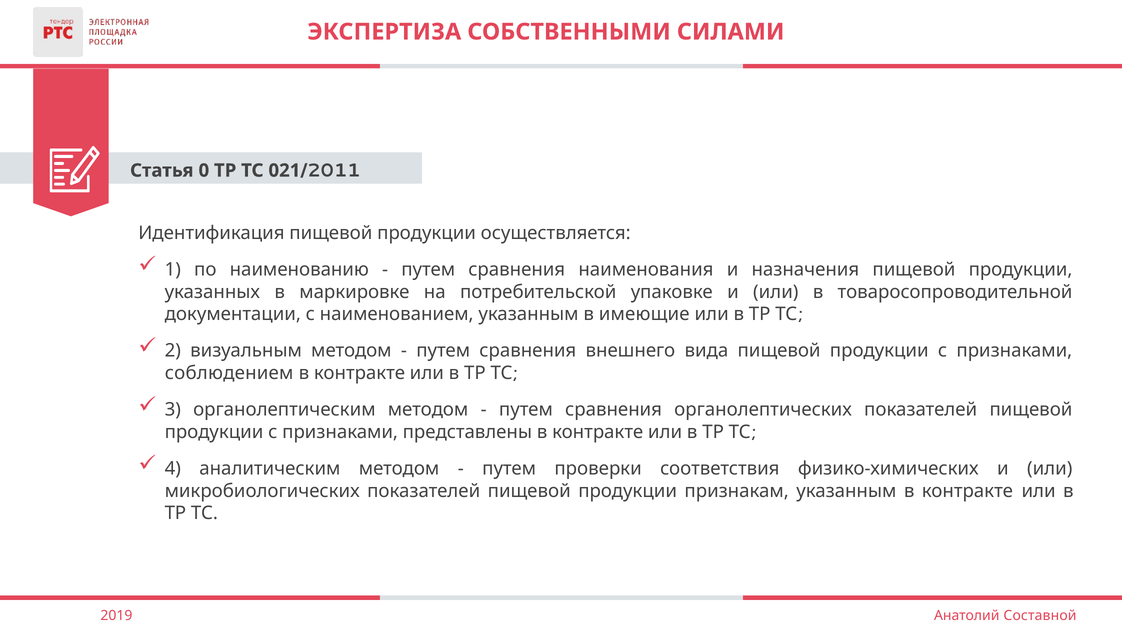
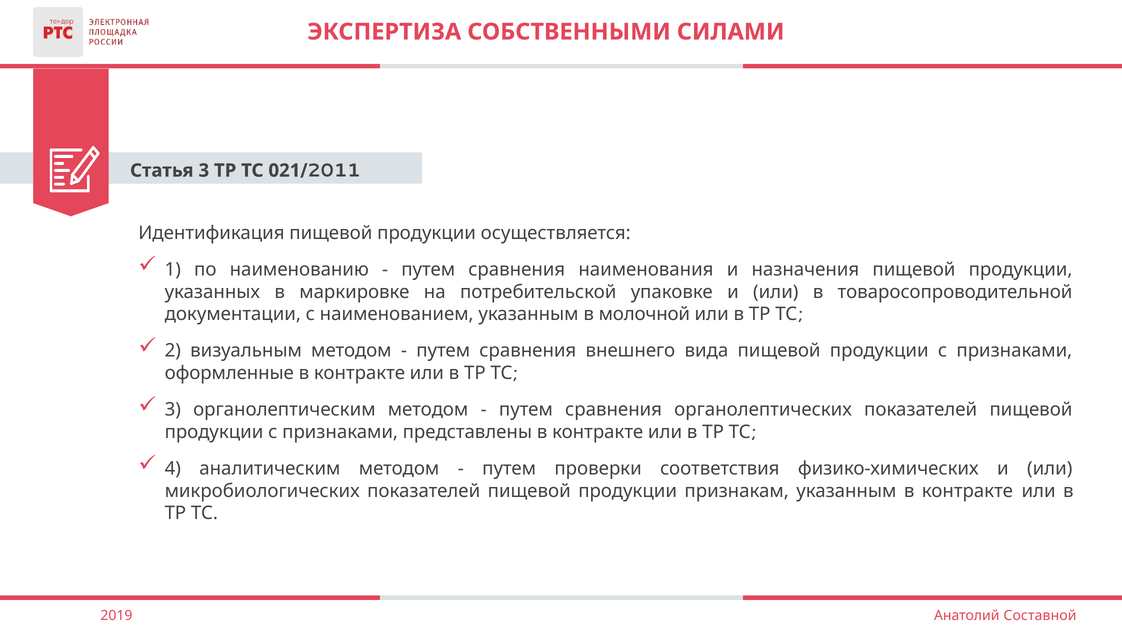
Статья 0: 0 -> 3
имеющие: имеющие -> молочной
соблюдением: соблюдением -> оформленные
